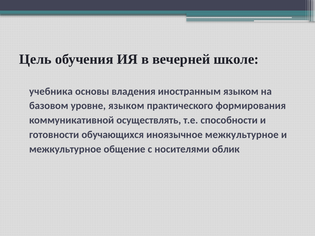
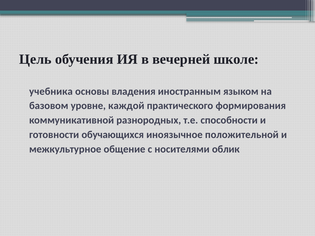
уровне языком: языком -> каждой
осуществлять: осуществлять -> разнородных
иноязычное межкультурное: межкультурное -> положительной
